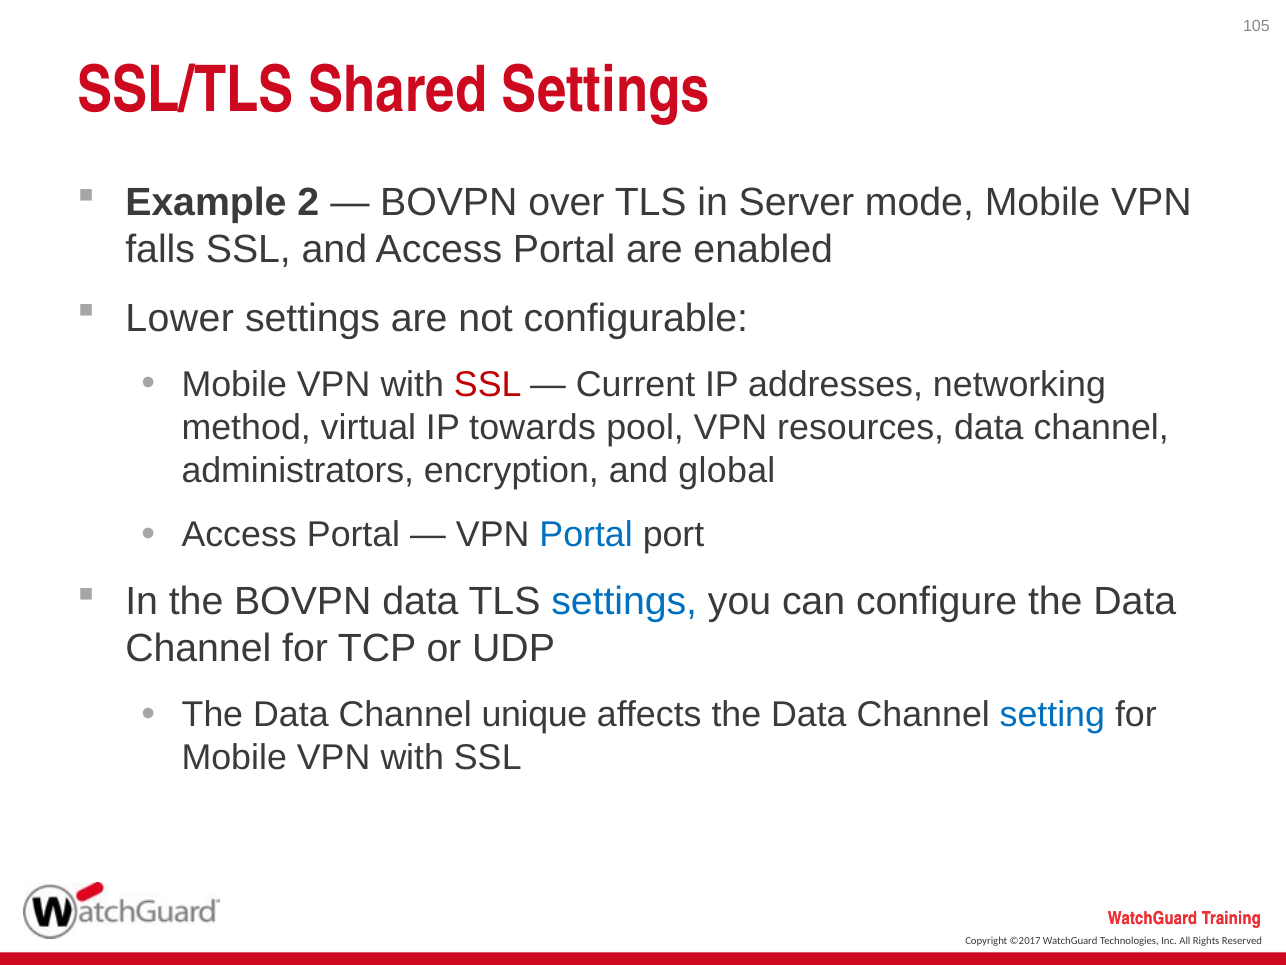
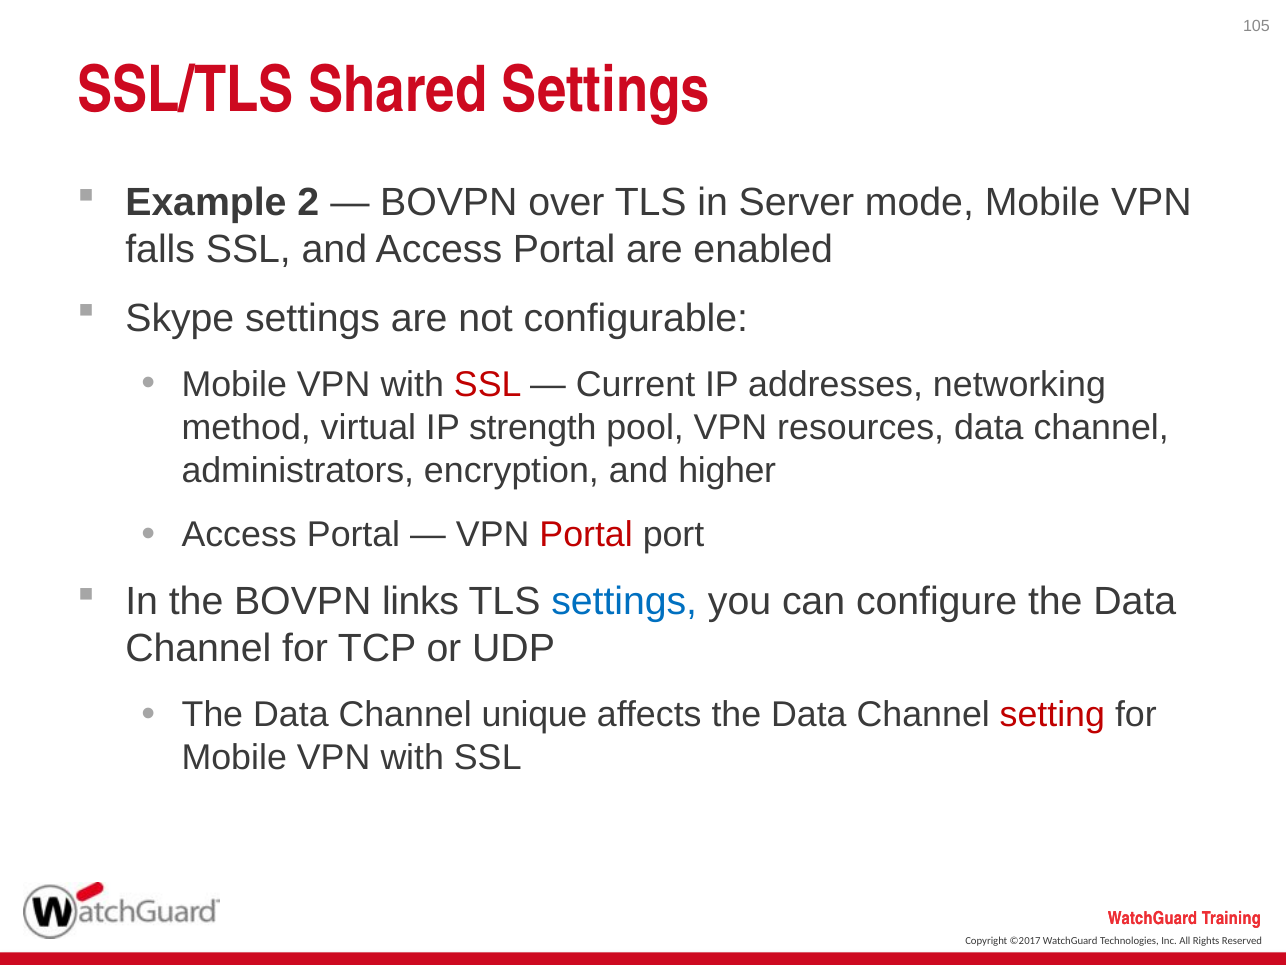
Lower: Lower -> Skype
towards: towards -> strength
global: global -> higher
Portal at (586, 535) colour: blue -> red
BOVPN data: data -> links
setting colour: blue -> red
